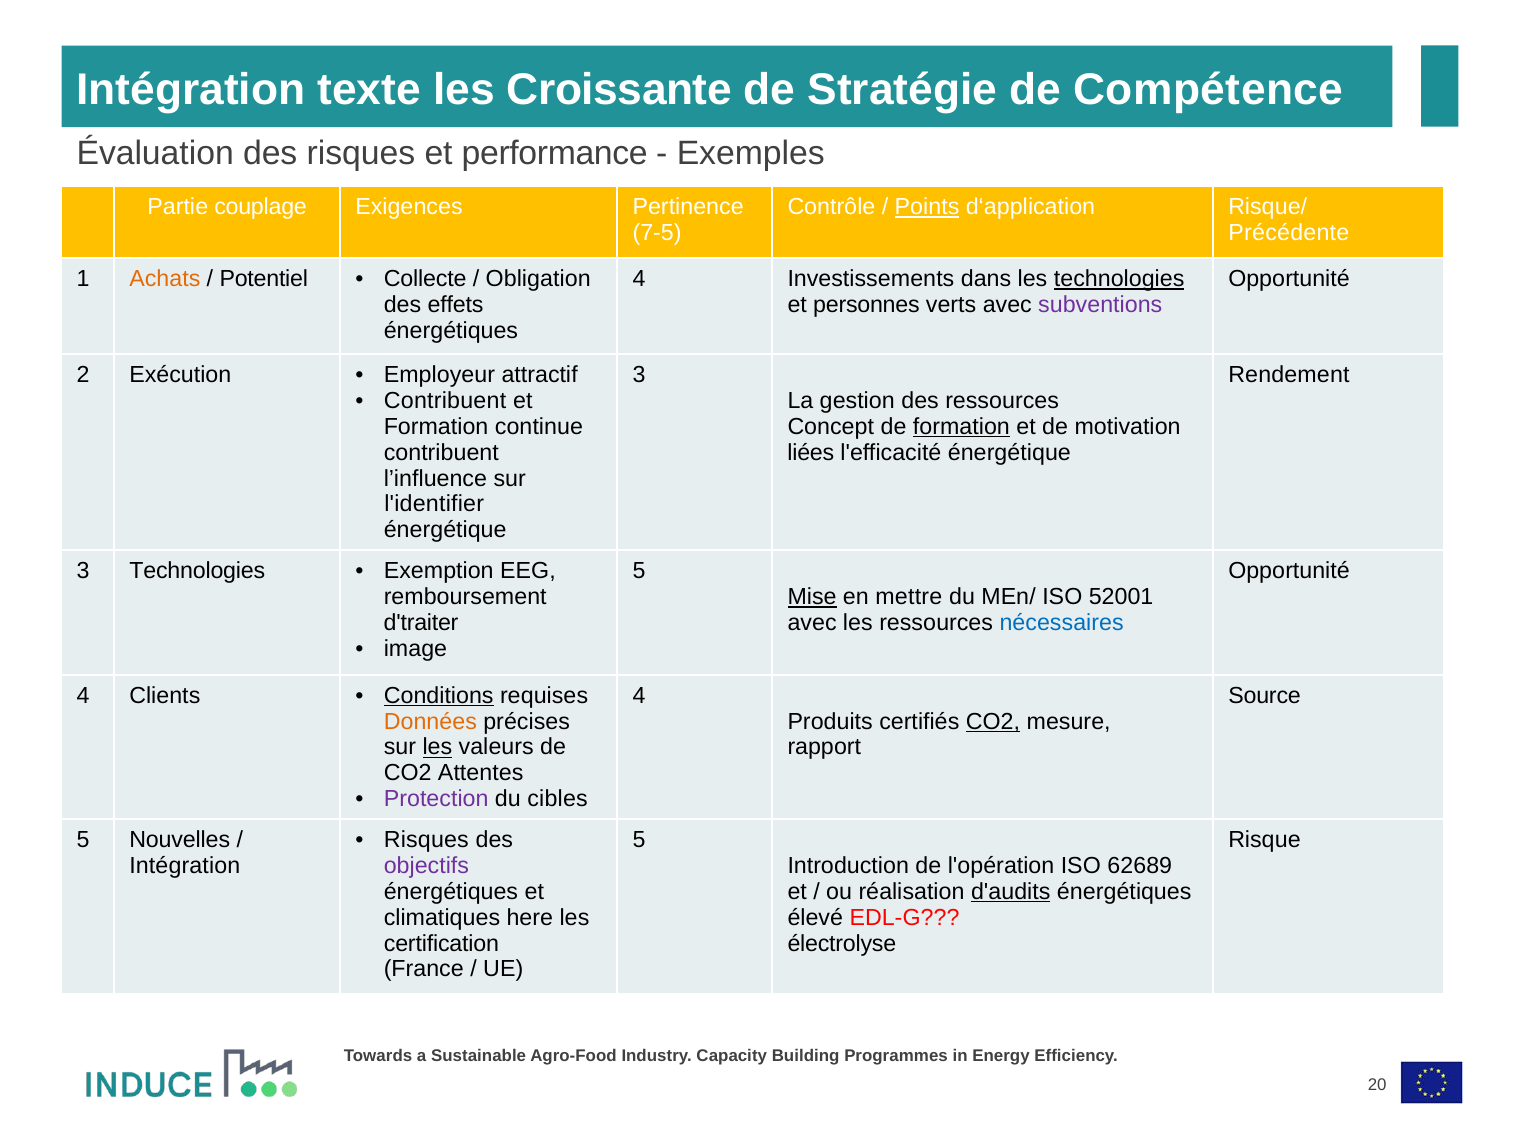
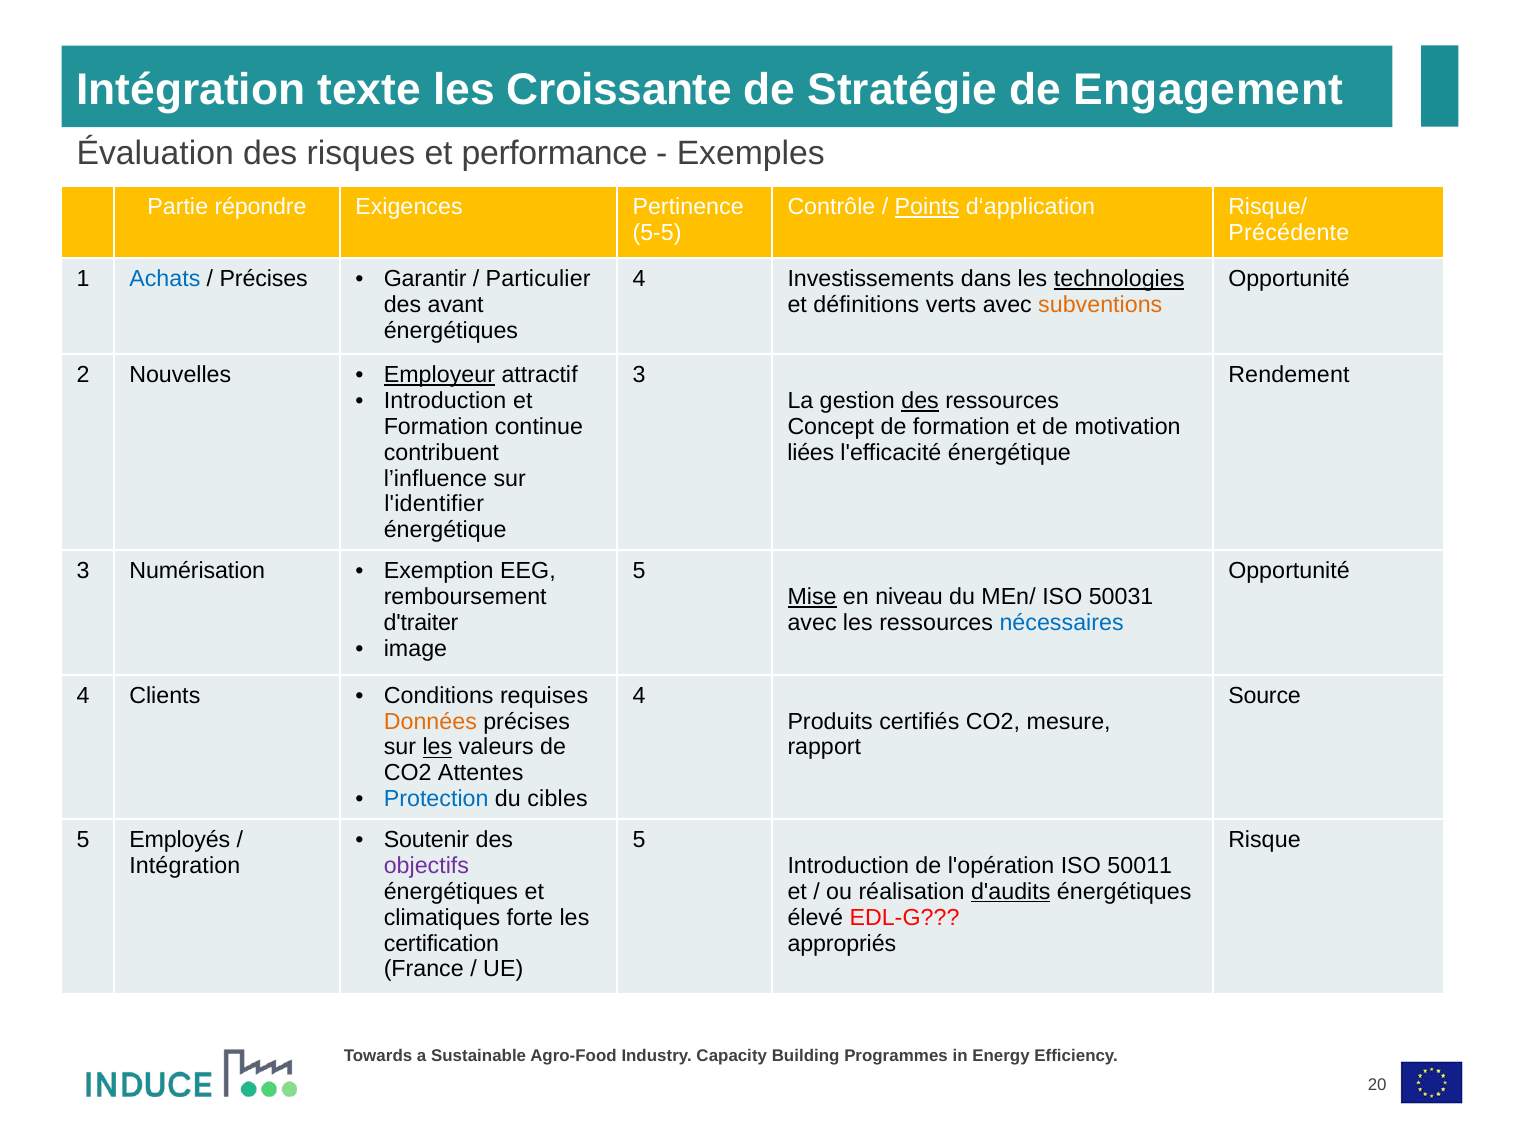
Compétence: Compétence -> Engagement
couplage: couplage -> répondre
7-5: 7-5 -> 5-5
Achats colour: orange -> blue
Potentiel at (264, 279): Potentiel -> Précises
Collecte: Collecte -> Garantir
Obligation: Obligation -> Particulier
effets: effets -> avant
personnes: personnes -> définitions
subventions colour: purple -> orange
Exécution: Exécution -> Nouvelles
Employeur underline: none -> present
Contribuent at (445, 401): Contribuent -> Introduction
des at (920, 401) underline: none -> present
formation at (961, 427) underline: present -> none
3 Technologies: Technologies -> Numérisation
mettre: mettre -> niveau
52001: 52001 -> 50031
Conditions underline: present -> none
CO2 at (993, 721) underline: present -> none
Protection colour: purple -> blue
Risques at (426, 840): Risques -> Soutenir
Nouvelles: Nouvelles -> Employés
62689: 62689 -> 50011
here: here -> forte
électrolyse: électrolyse -> appropriés
